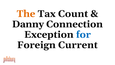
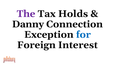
The colour: orange -> purple
Count: Count -> Holds
Current: Current -> Interest
